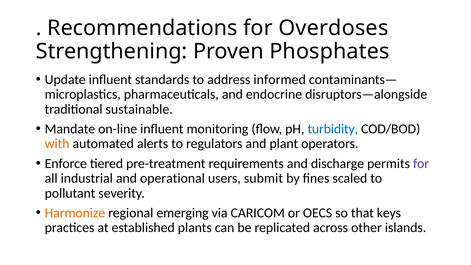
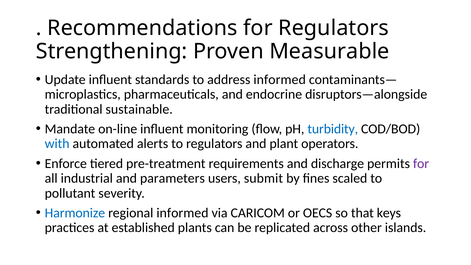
for Overdoses: Overdoses -> Regulators
Phosphates: Phosphates -> Measurable
with colour: orange -> blue
operational: operational -> parameters
Harmonize colour: orange -> blue
regional emerging: emerging -> informed
